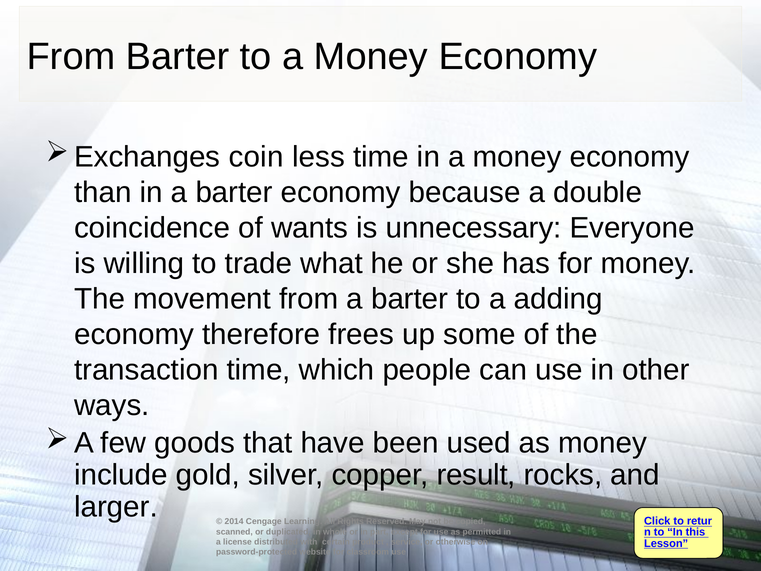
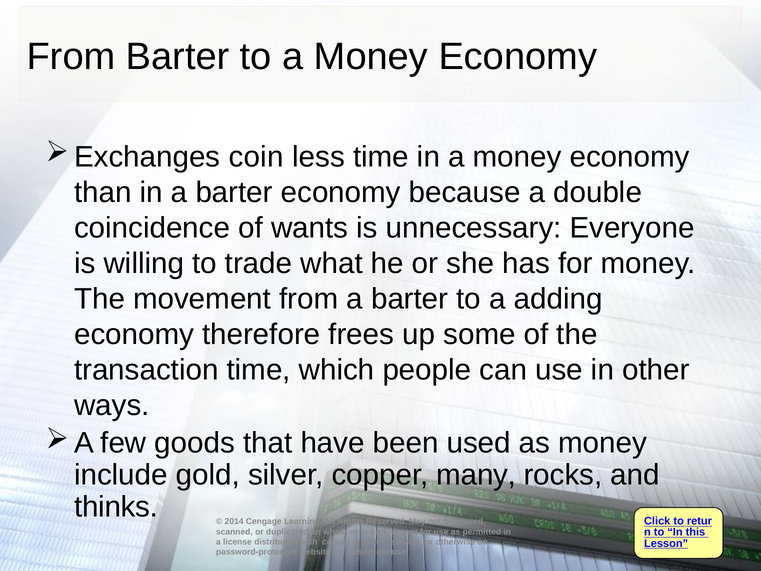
result: result -> many
larger: larger -> thinks
